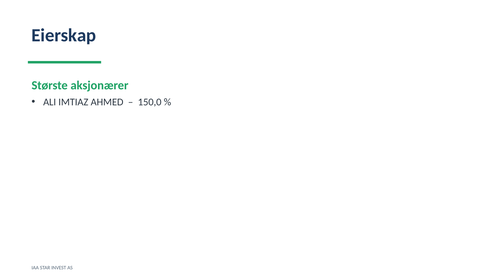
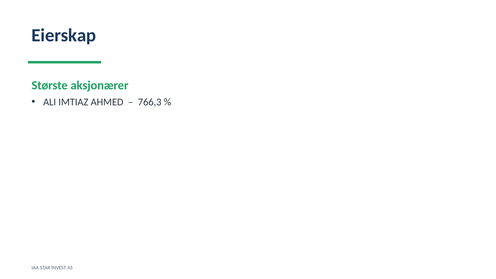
150,0: 150,0 -> 766,3
